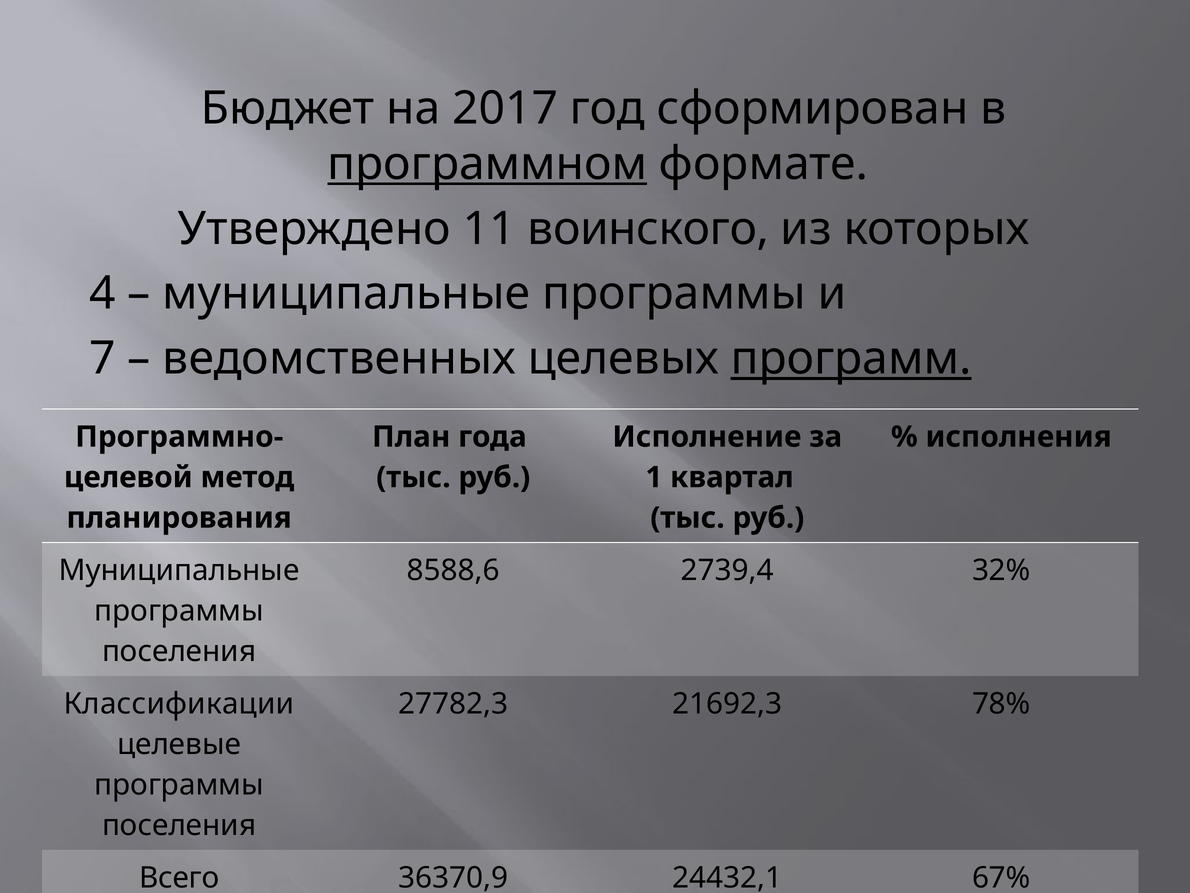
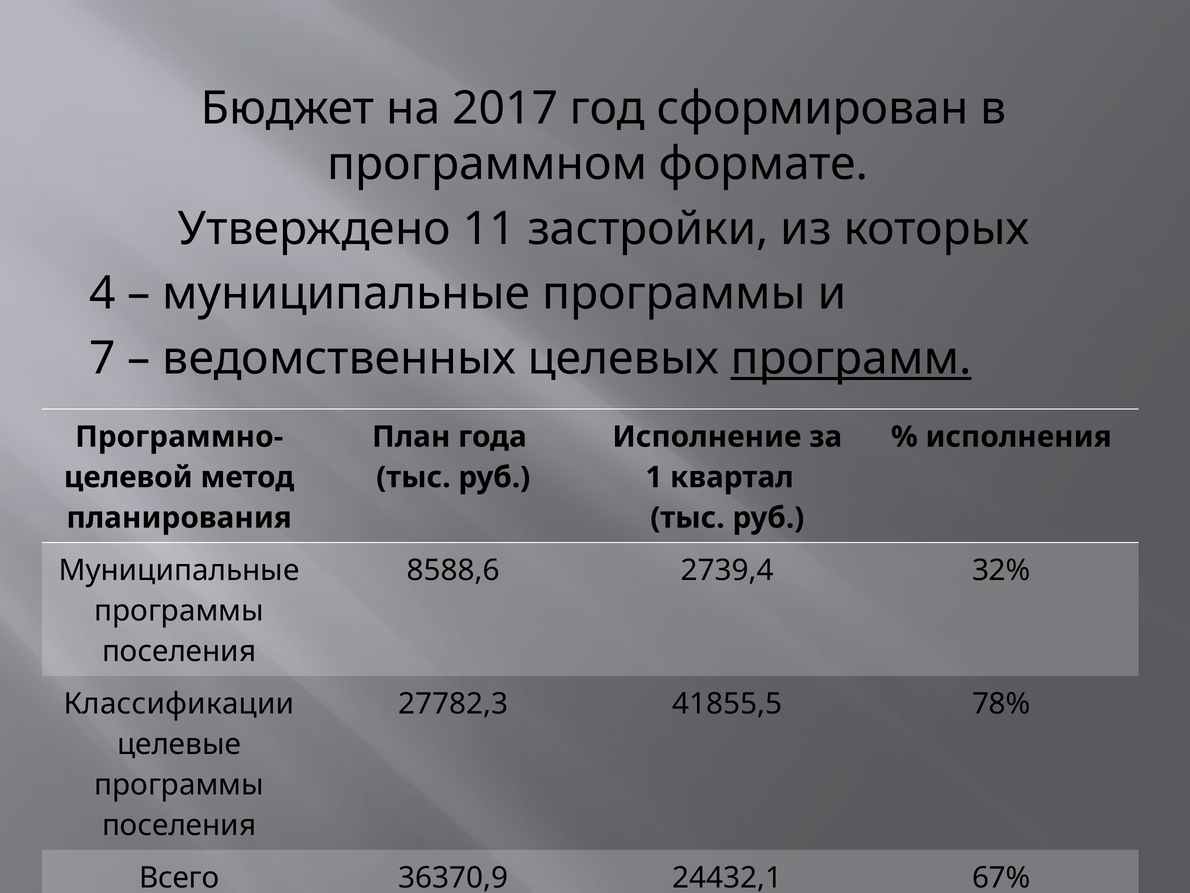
программном underline: present -> none
воинского: воинского -> застройки
21692,3: 21692,3 -> 41855,5
